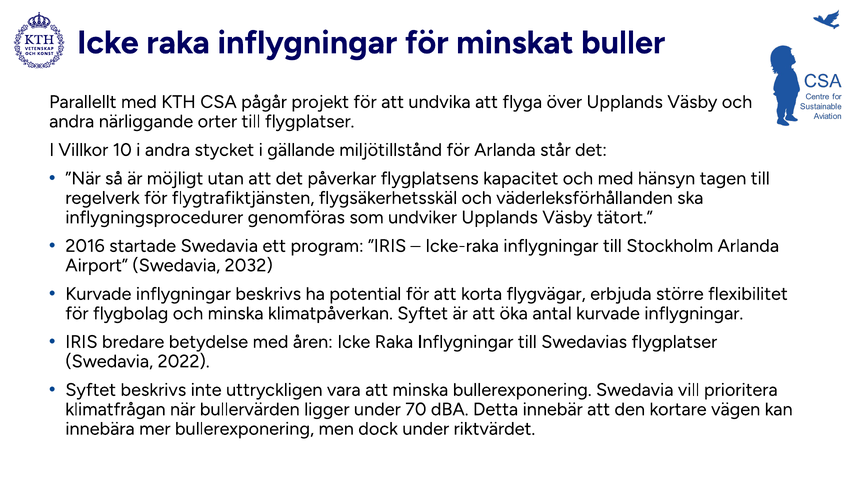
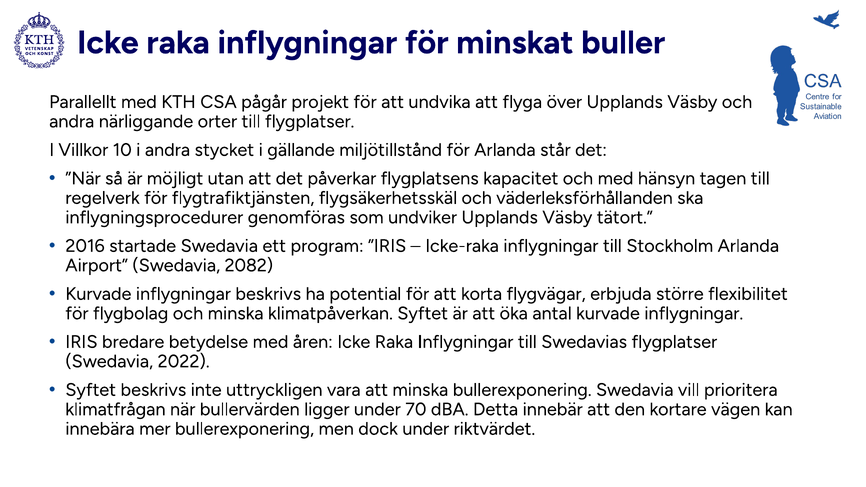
2032: 2032 -> 2082
